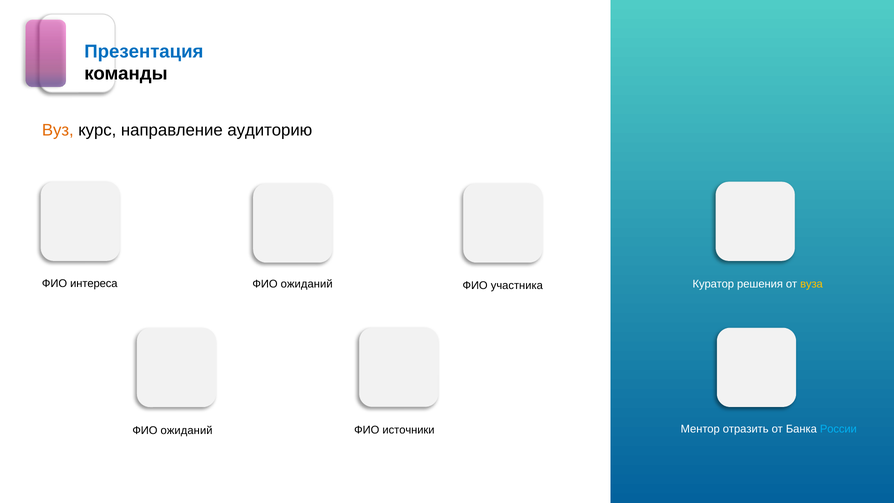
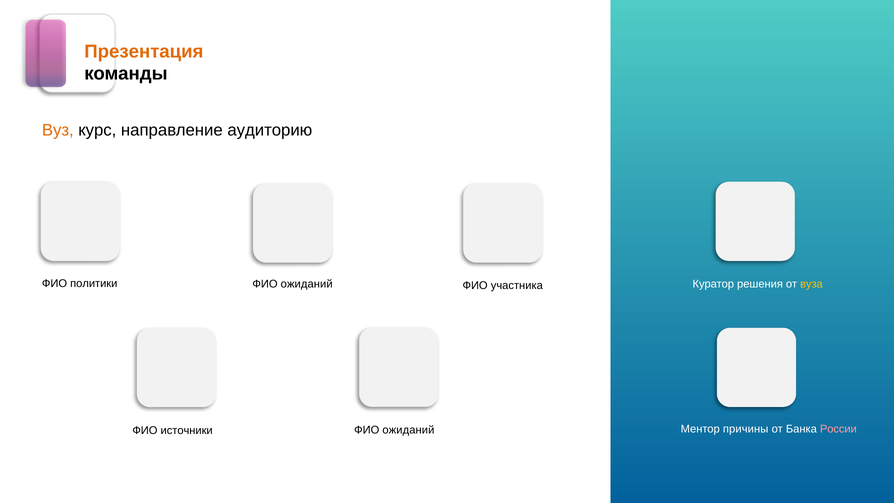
Презентация colour: blue -> orange
интереса: интереса -> политики
отразить: отразить -> причины
России colour: light blue -> pink
ожиданий at (187, 430): ожиданий -> источники
источники at (409, 430): источники -> ожиданий
